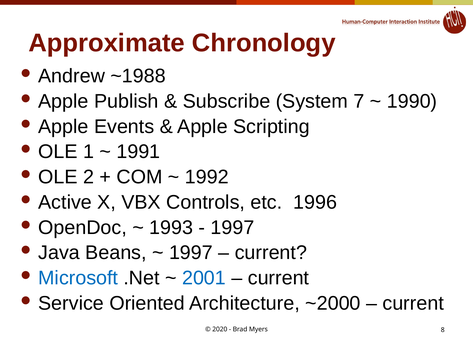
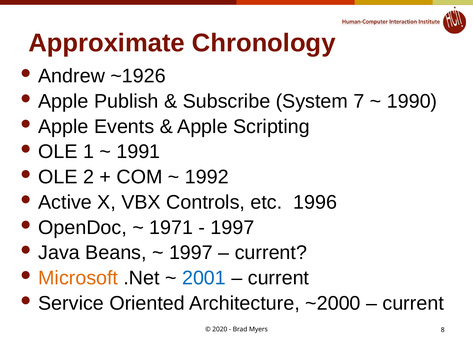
~1988: ~1988 -> ~1926
1993: 1993 -> 1971
Microsoft colour: blue -> orange
